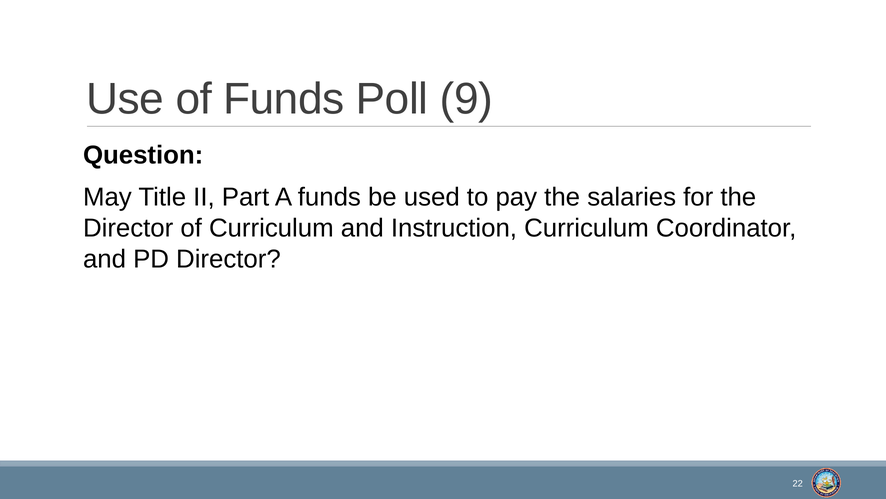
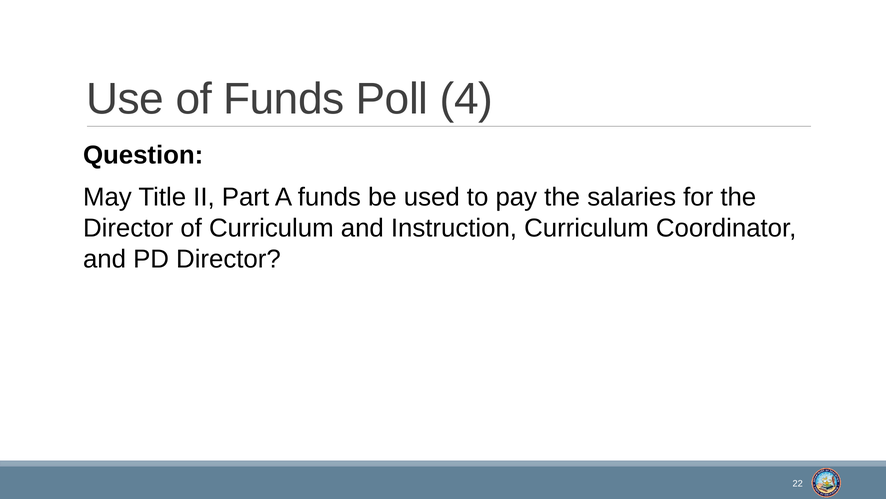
9: 9 -> 4
